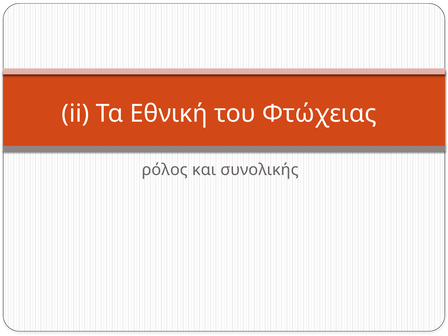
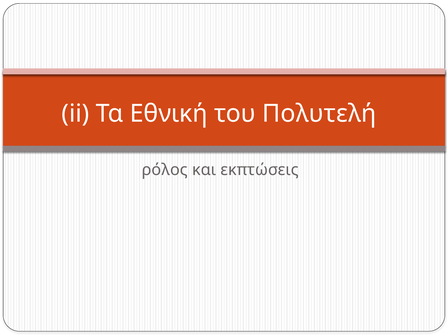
Φτώχειας: Φτώχειας -> Πολυτελή
συνολικής: συνολικής -> εκπτώσεις
